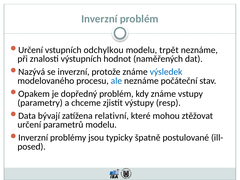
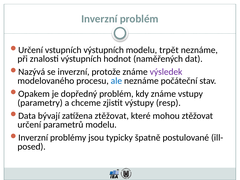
vstupních odchylkou: odchylkou -> výstupních
výsledek colour: blue -> purple
zatížena relativní: relativní -> ztěžovat
